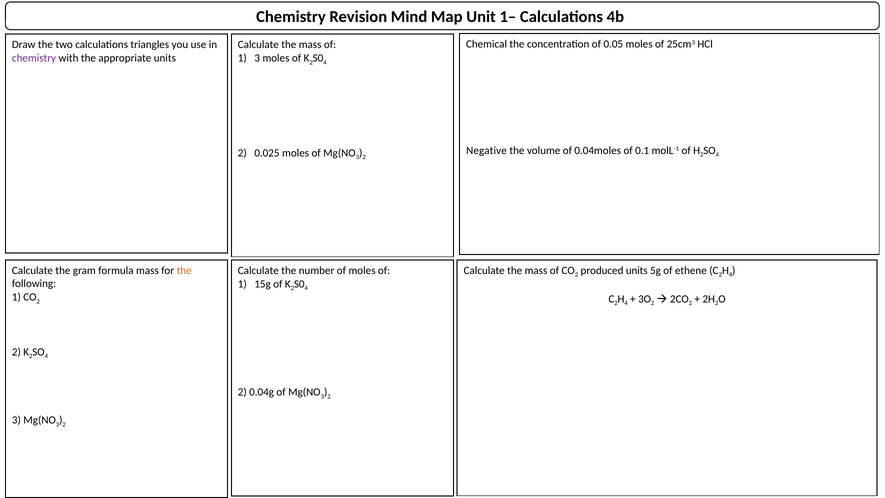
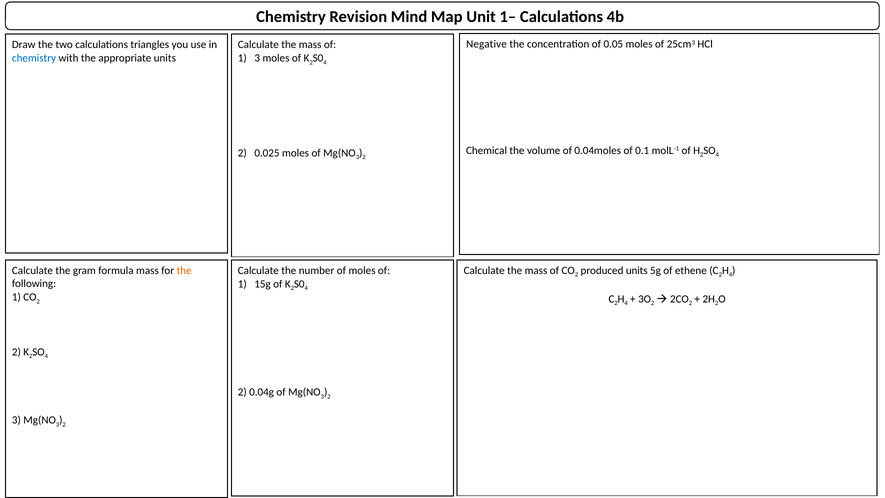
Chemical: Chemical -> Negative
chemistry at (34, 58) colour: purple -> blue
Negative: Negative -> Chemical
